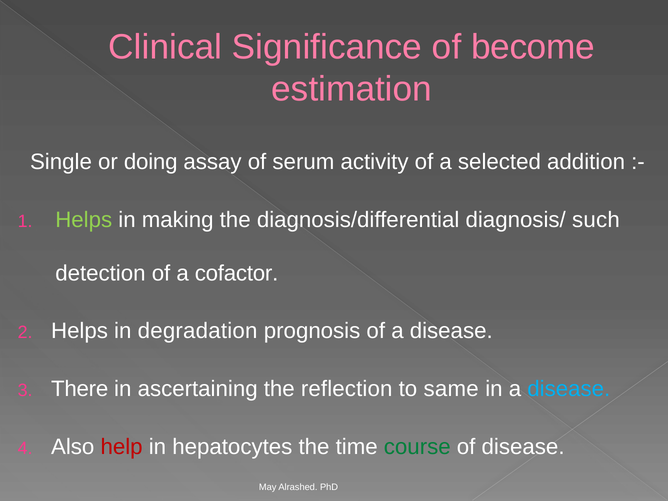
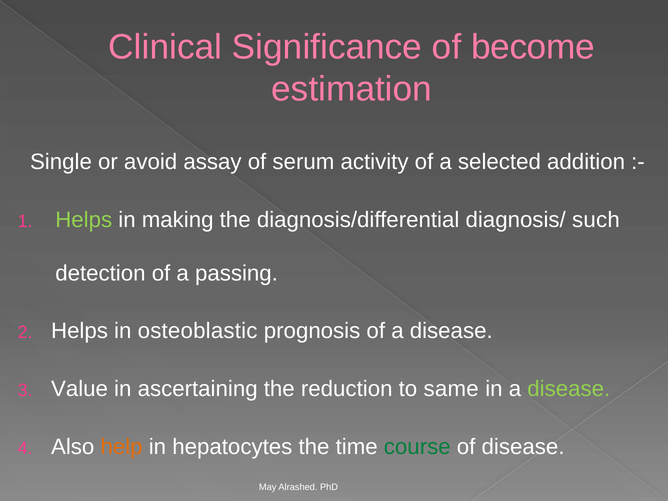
doing: doing -> avoid
cofactor: cofactor -> passing
degradation: degradation -> osteoblastic
There: There -> Value
reflection: reflection -> reduction
disease at (569, 389) colour: light blue -> light green
help colour: red -> orange
